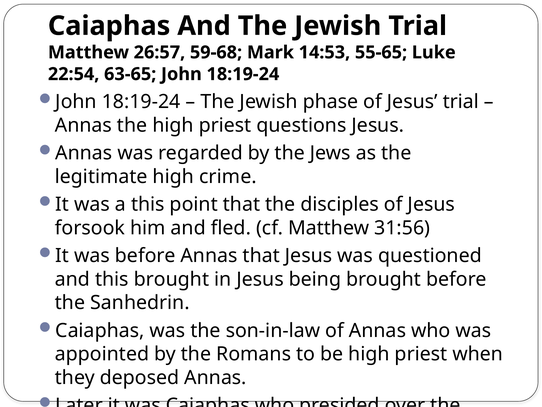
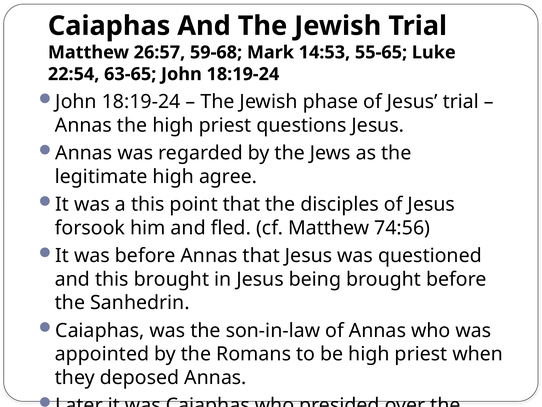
crime: crime -> agree
31:56: 31:56 -> 74:56
